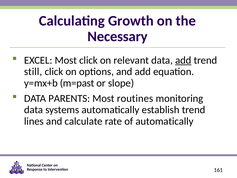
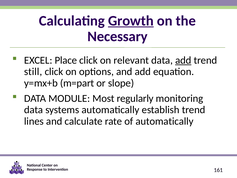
Growth underline: none -> present
EXCEL Most: Most -> Place
m=past: m=past -> m=part
PARENTS: PARENTS -> MODULE
routines: routines -> regularly
